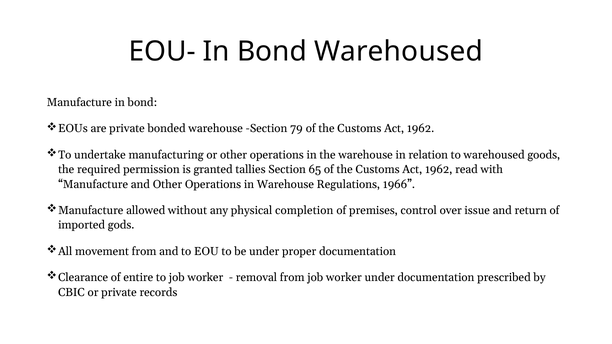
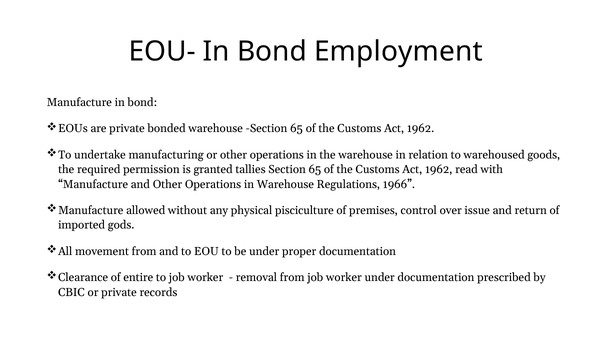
Bond Warehoused: Warehoused -> Employment
warehouse Section 79: 79 -> 65
completion: completion -> pisciculture
